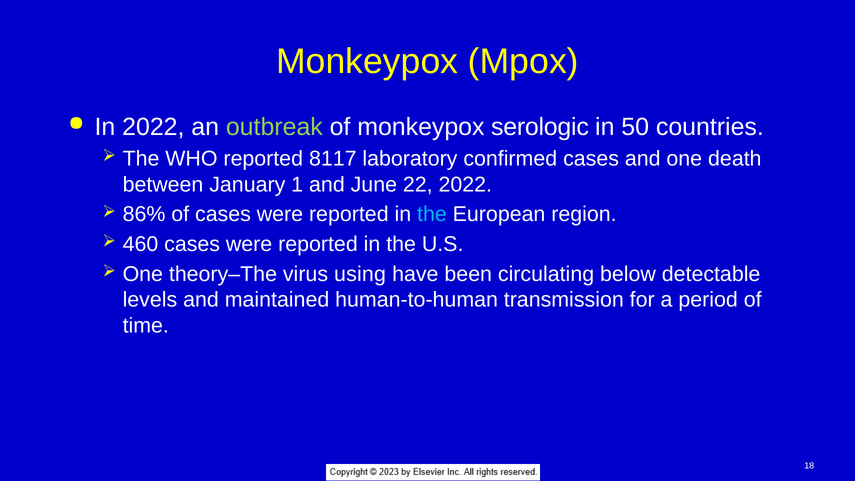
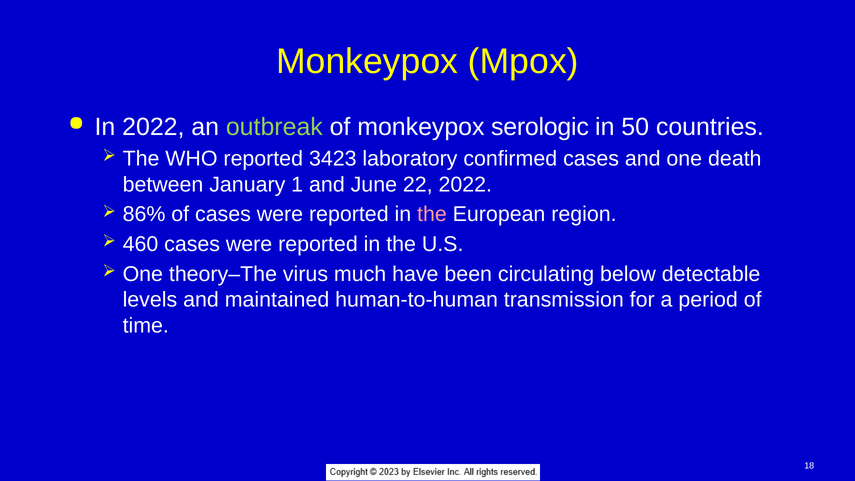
8117: 8117 -> 3423
the at (432, 214) colour: light blue -> pink
using: using -> much
